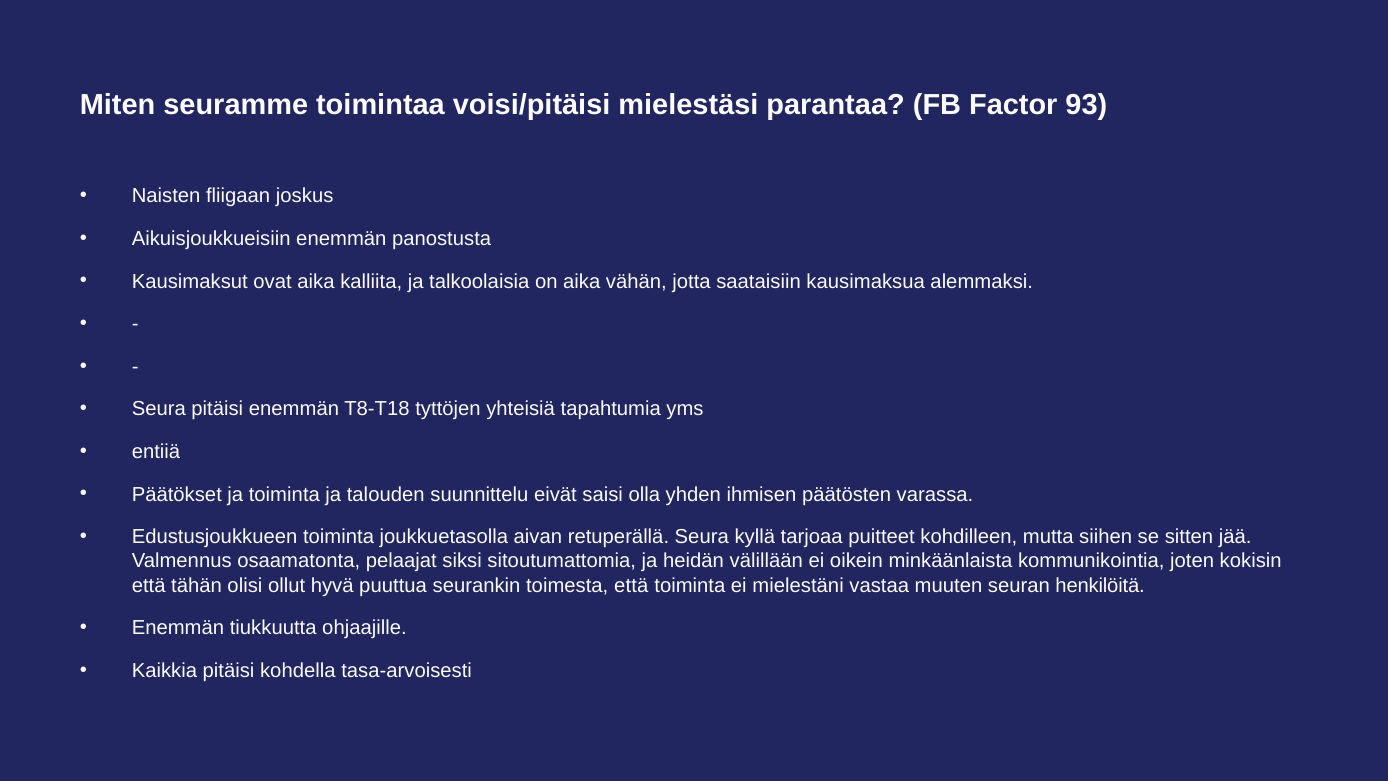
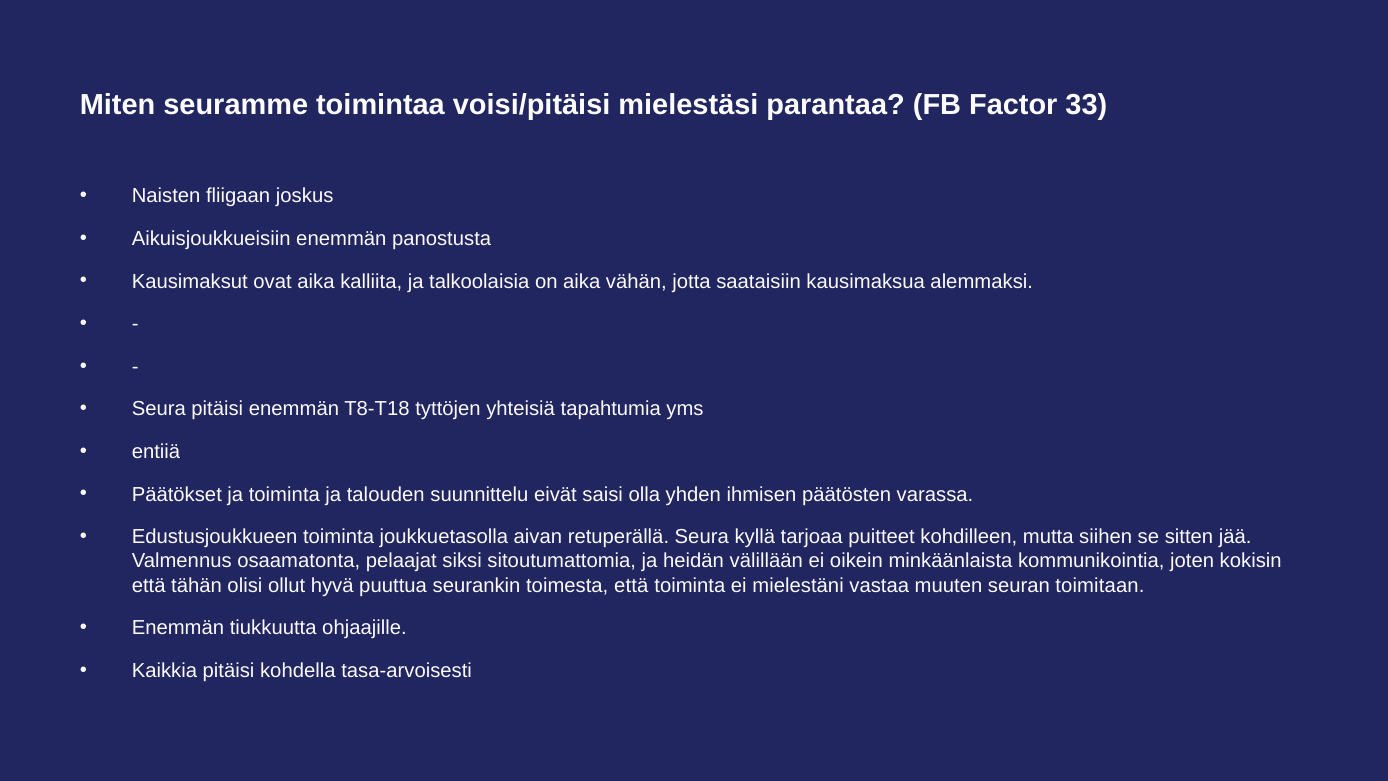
93: 93 -> 33
henkilöitä: henkilöitä -> toimitaan
